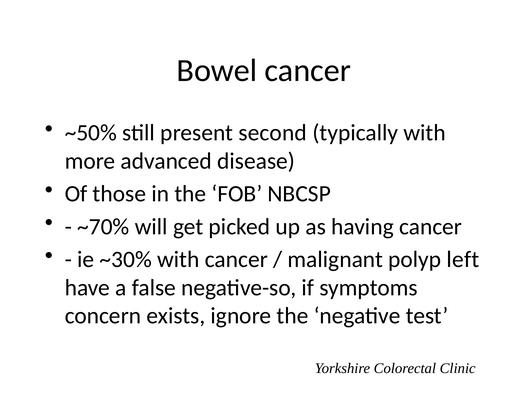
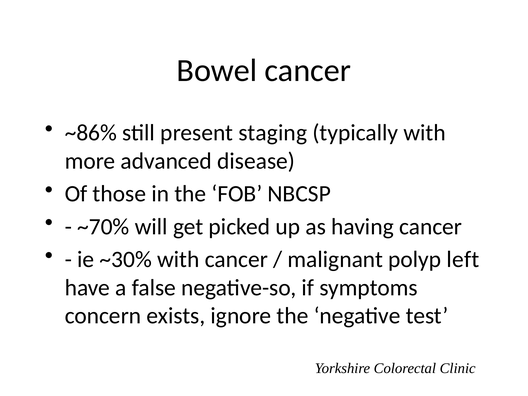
~50%: ~50% -> ~86%
second: second -> staging
